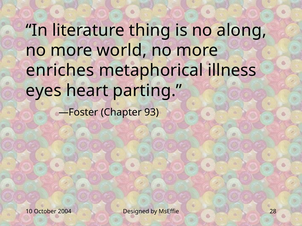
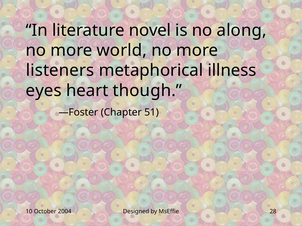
thing: thing -> novel
enriches: enriches -> listeners
parting: parting -> though
93: 93 -> 51
